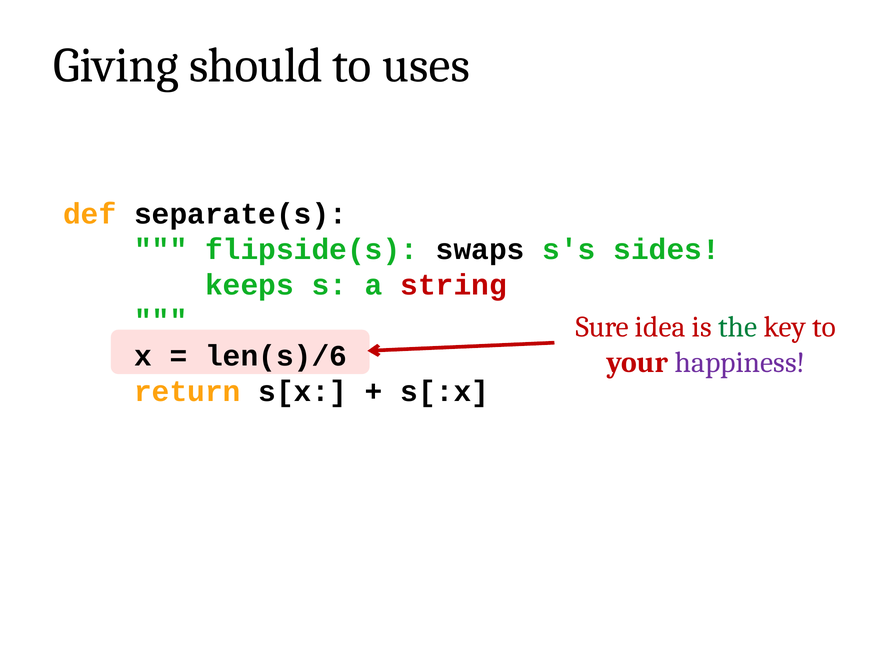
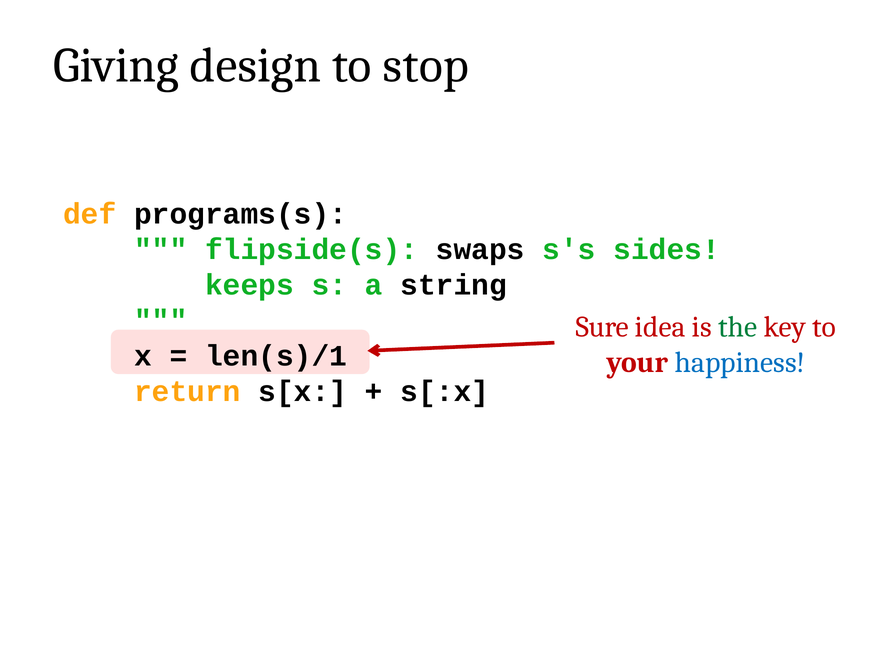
should: should -> design
uses: uses -> stop
separate(s: separate(s -> programs(s
string colour: red -> black
len(s)/6: len(s)/6 -> len(s)/1
happiness colour: purple -> blue
